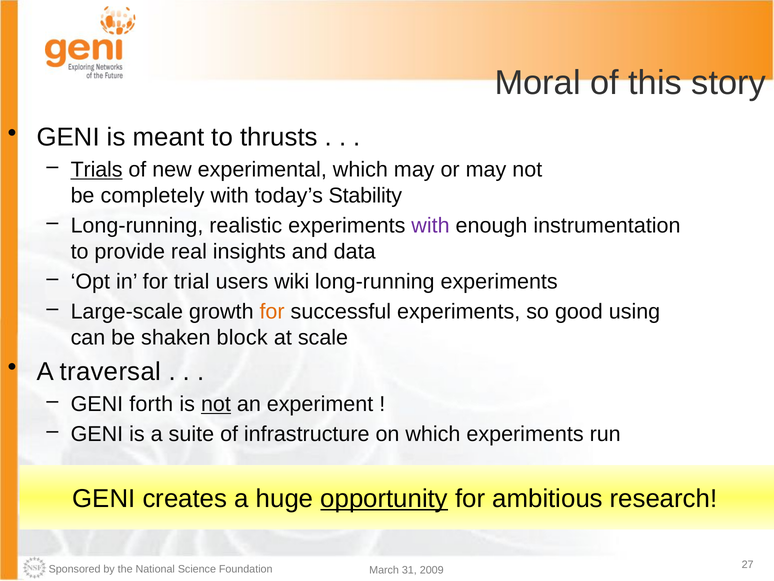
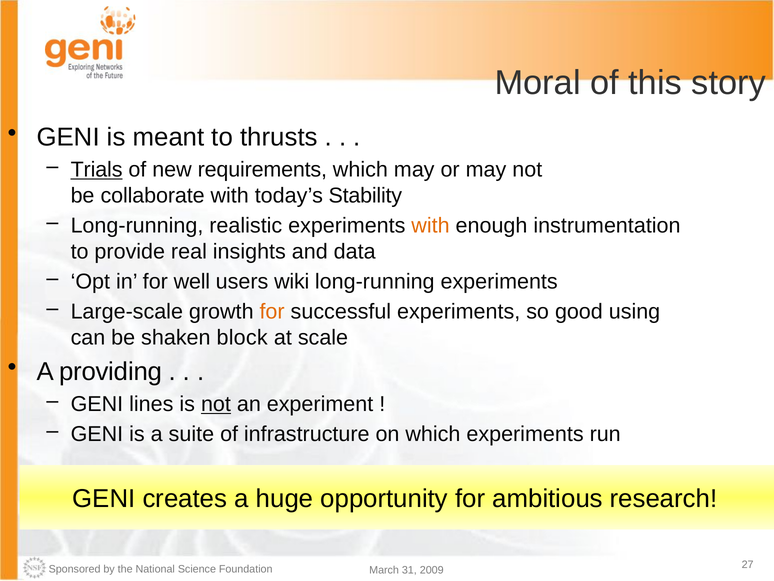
experimental: experimental -> requirements
completely: completely -> collaborate
with at (431, 226) colour: purple -> orange
trial: trial -> well
traversal: traversal -> providing
forth: forth -> lines
opportunity underline: present -> none
